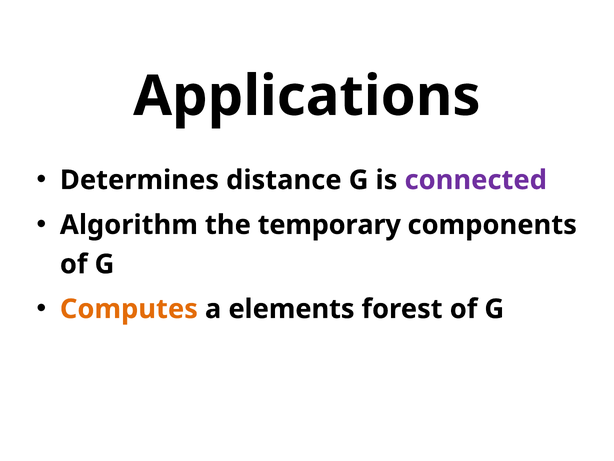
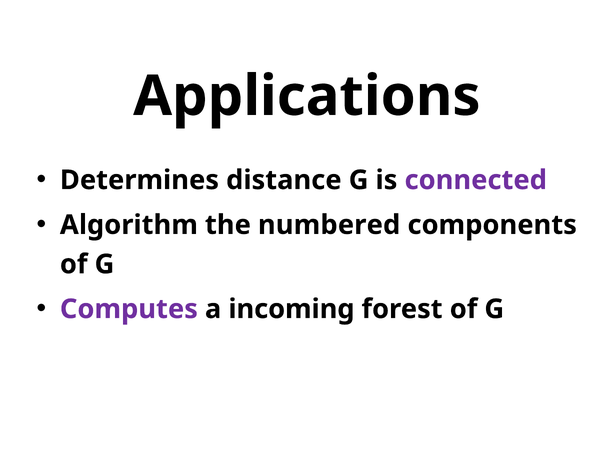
temporary: temporary -> numbered
Computes colour: orange -> purple
elements: elements -> incoming
